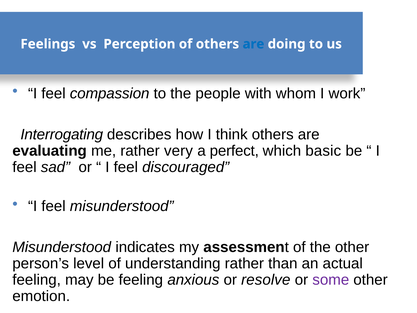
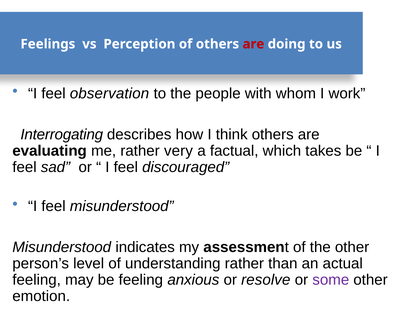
are at (253, 44) colour: blue -> red
compassion: compassion -> observation
perfect: perfect -> factual
basic: basic -> takes
